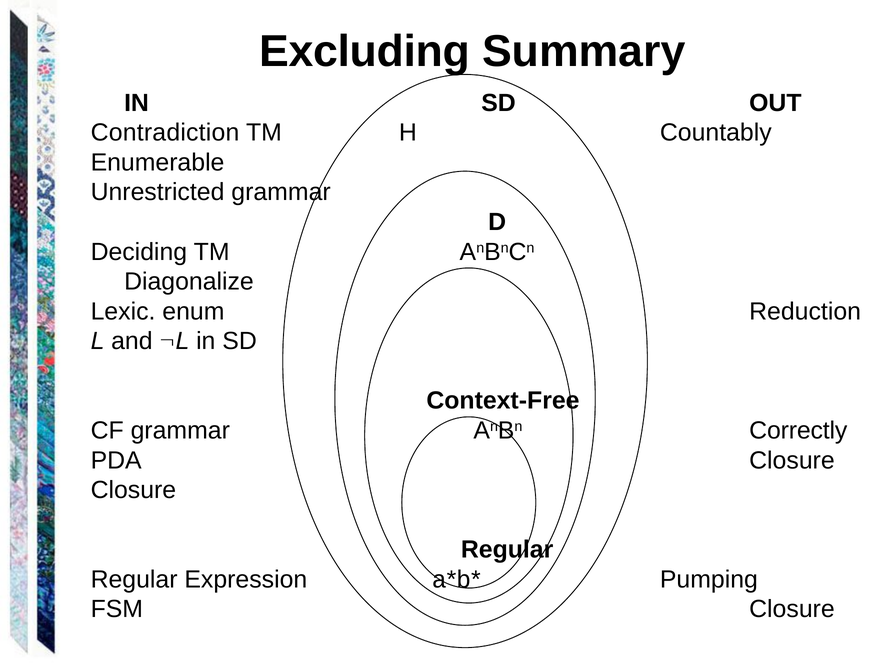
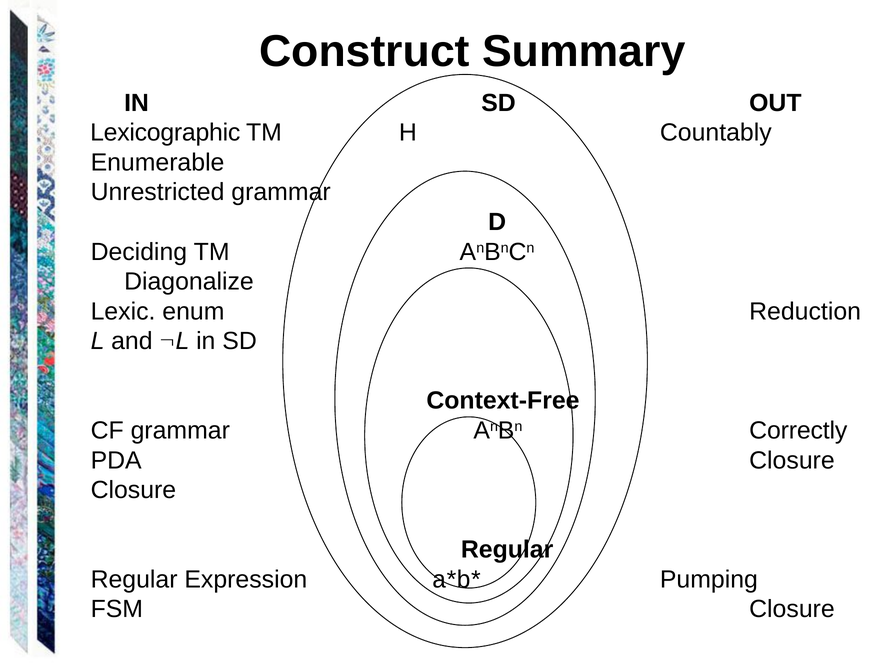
Excluding: Excluding -> Construct
Contradiction: Contradiction -> Lexicographic
